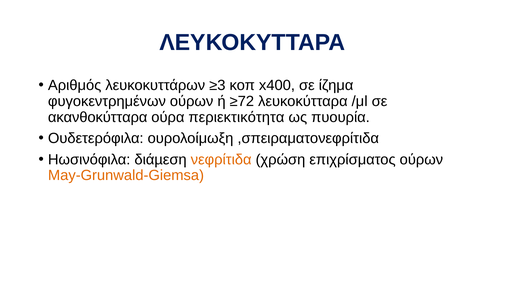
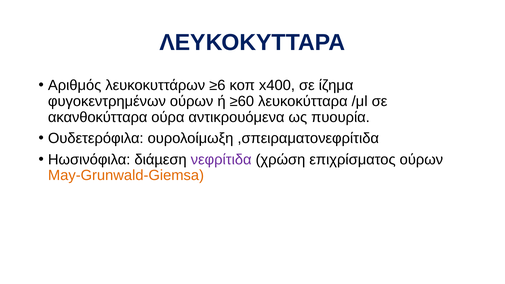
≥3: ≥3 -> ≥6
≥72: ≥72 -> ≥60
περιεκτικότητα: περιεκτικότητα -> αντικρουόμενα
νεφρίτιδα colour: orange -> purple
